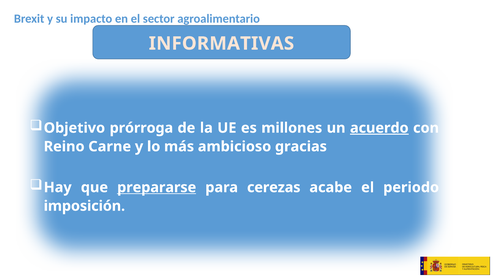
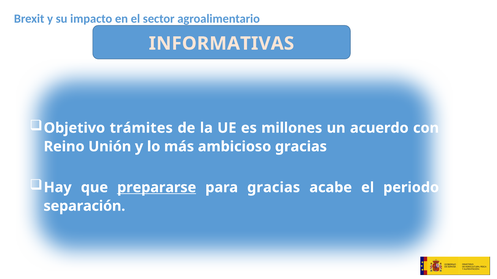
prórroga: prórroga -> trámites
acuerdo underline: present -> none
Carne: Carne -> Unión
para cerezas: cerezas -> gracias
imposición: imposición -> separación
